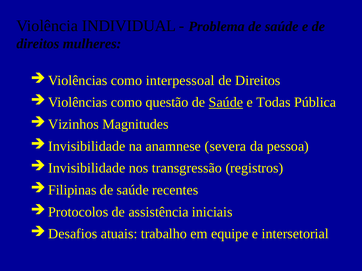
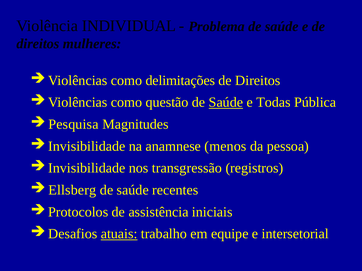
interpessoal: interpessoal -> delimitações
Vizinhos: Vizinhos -> Pesquisa
severa: severa -> menos
Filipinas: Filipinas -> Ellsberg
atuais underline: none -> present
